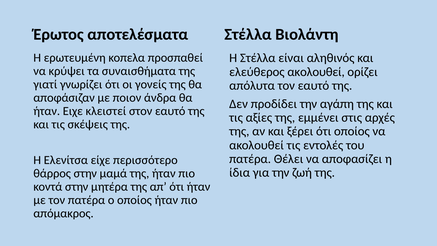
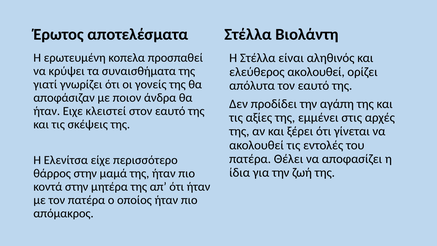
ότι οποίος: οποίος -> γίνεται
